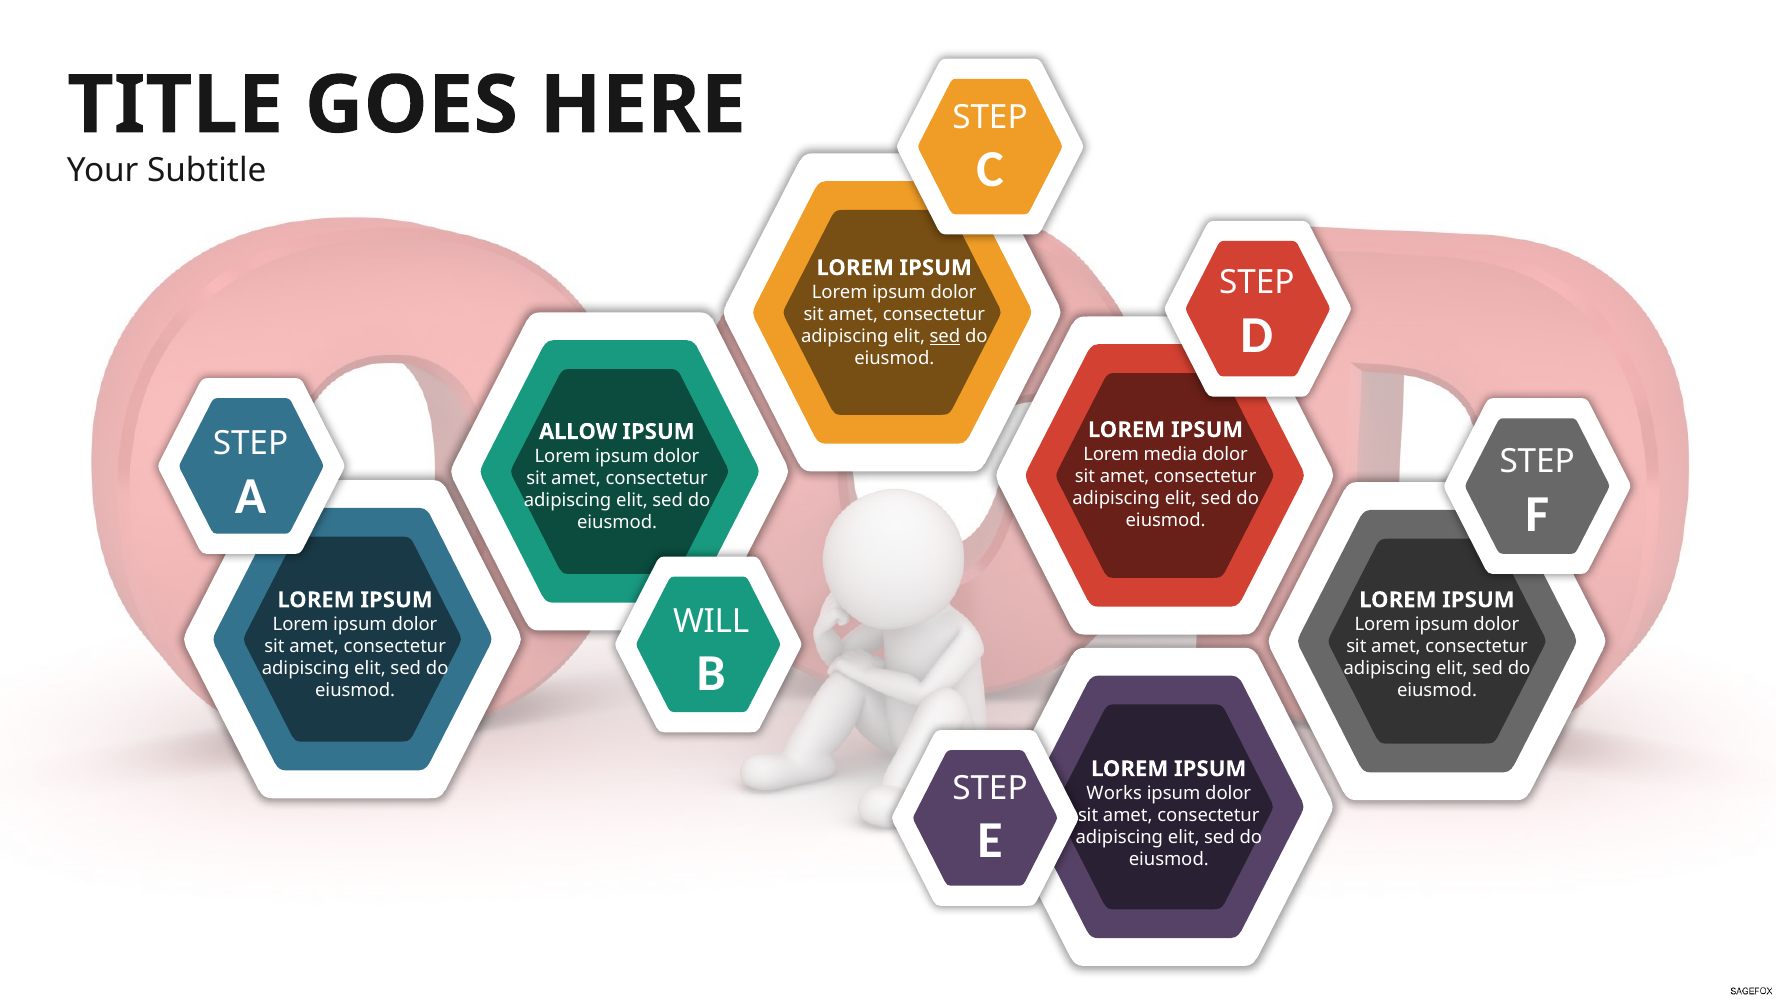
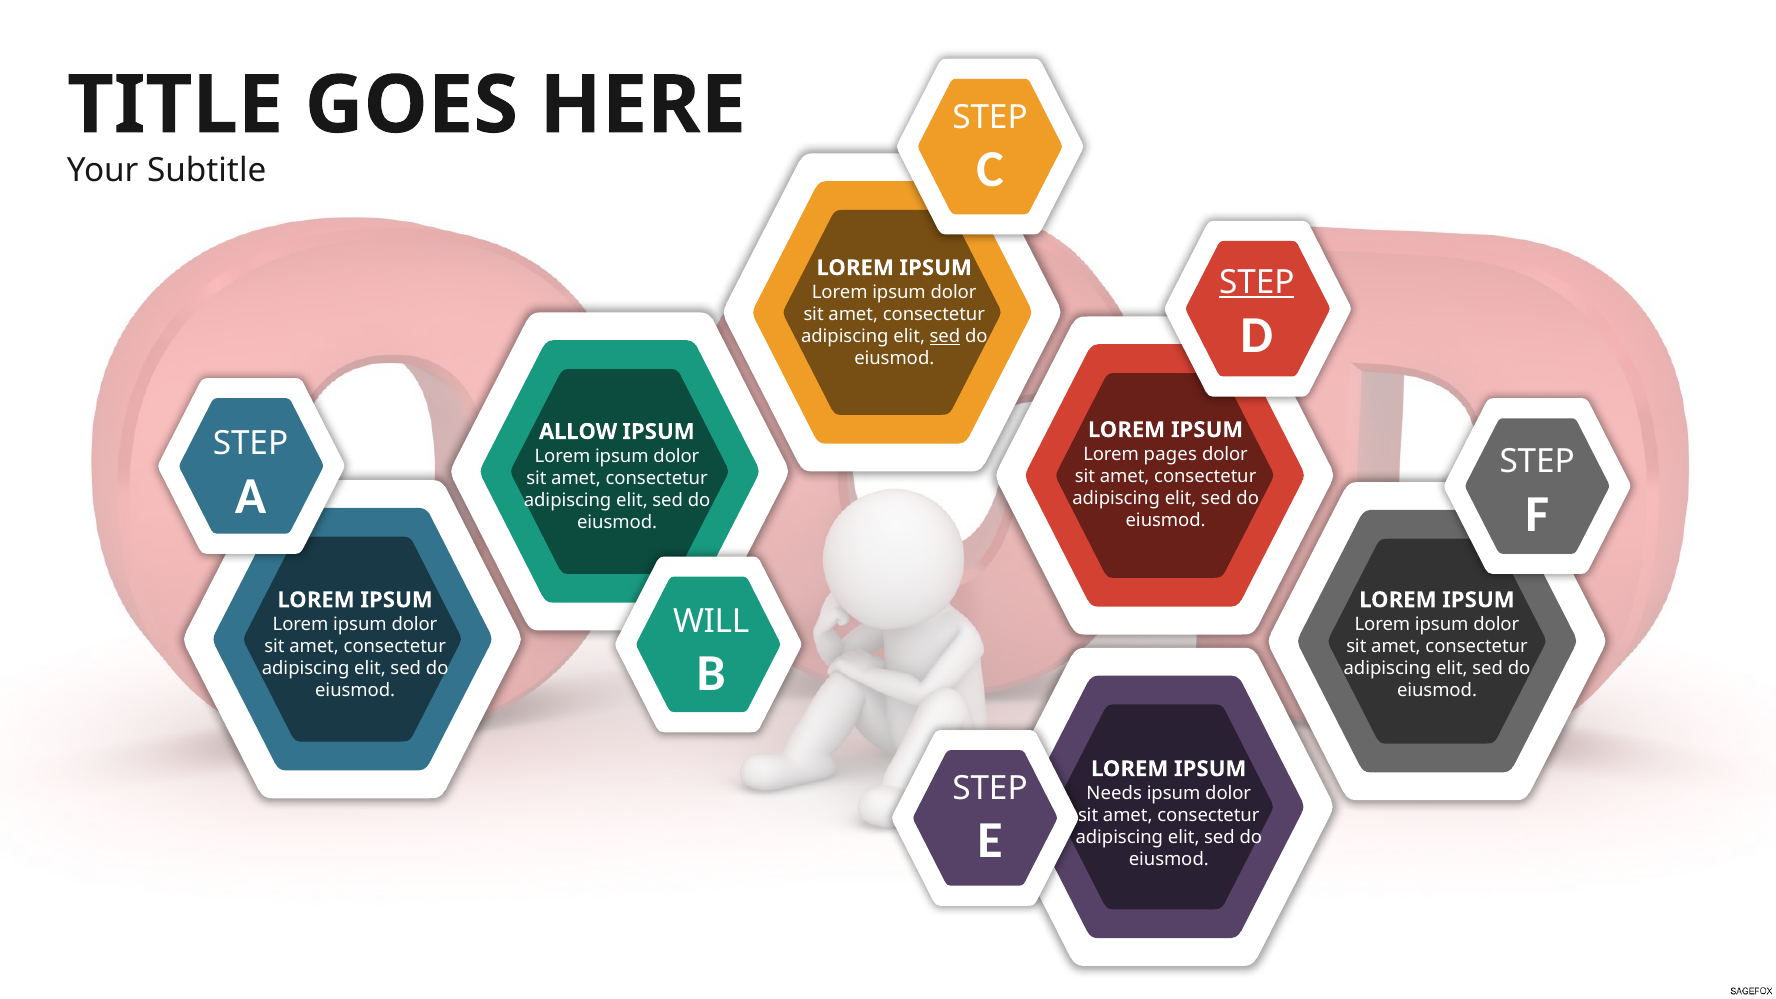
STEP at (1257, 283) underline: none -> present
media: media -> pages
Works: Works -> Needs
